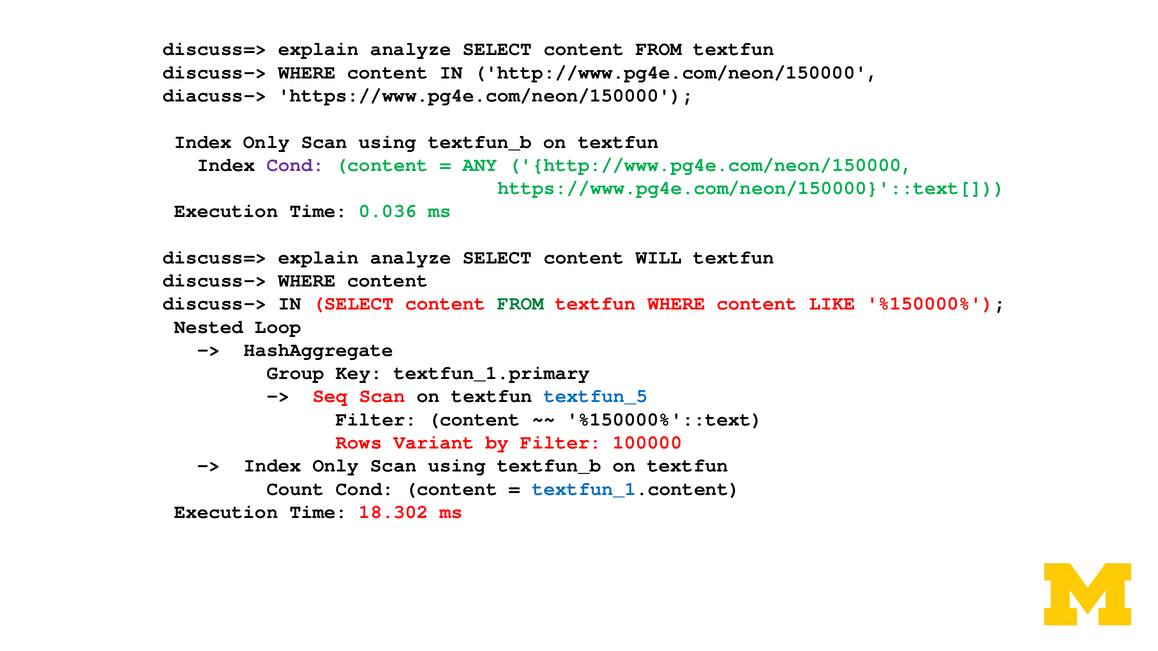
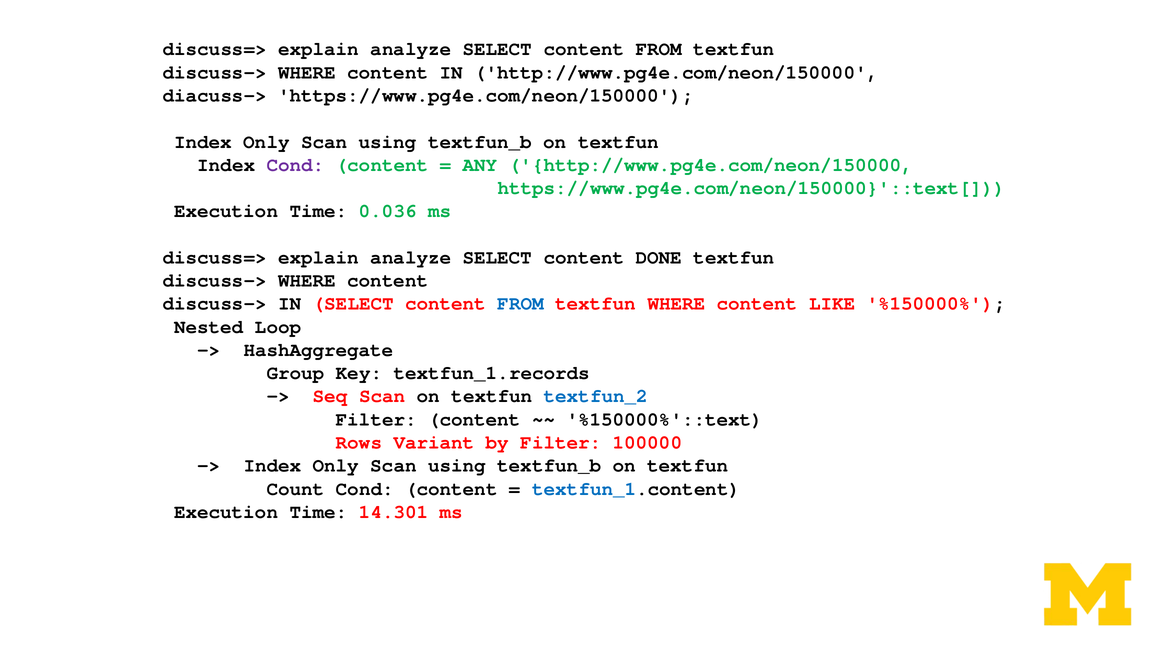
WILL: WILL -> DONE
FROM at (521, 304) colour: green -> blue
textfun_1.primary: textfun_1.primary -> textfun_1.records
textfun_5: textfun_5 -> textfun_2
18.302: 18.302 -> 14.301
